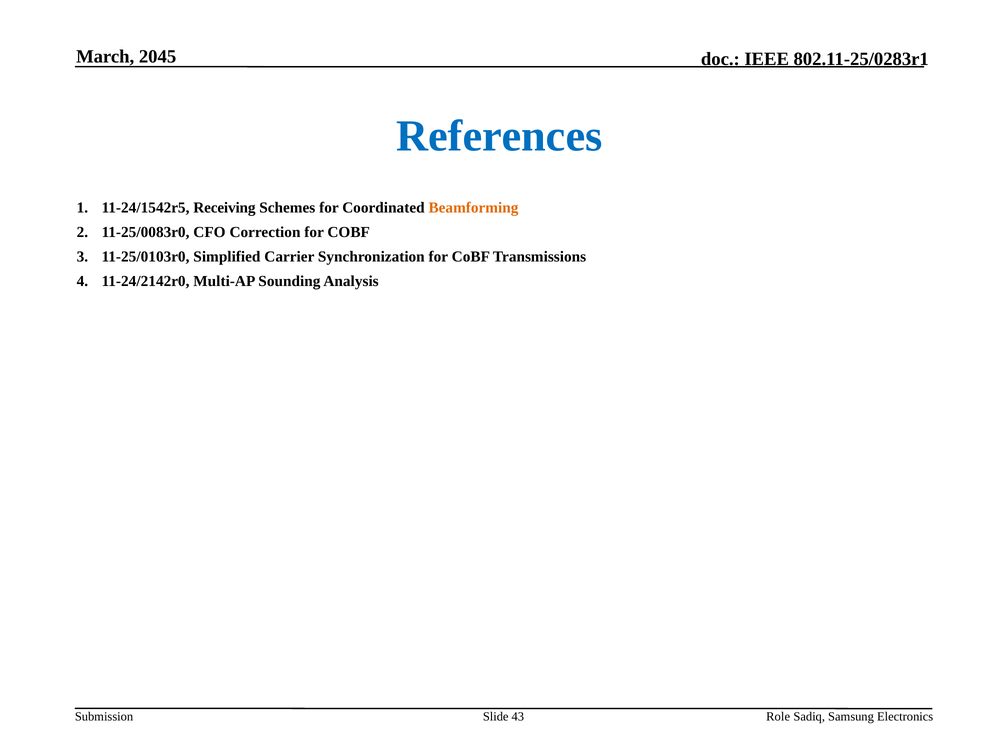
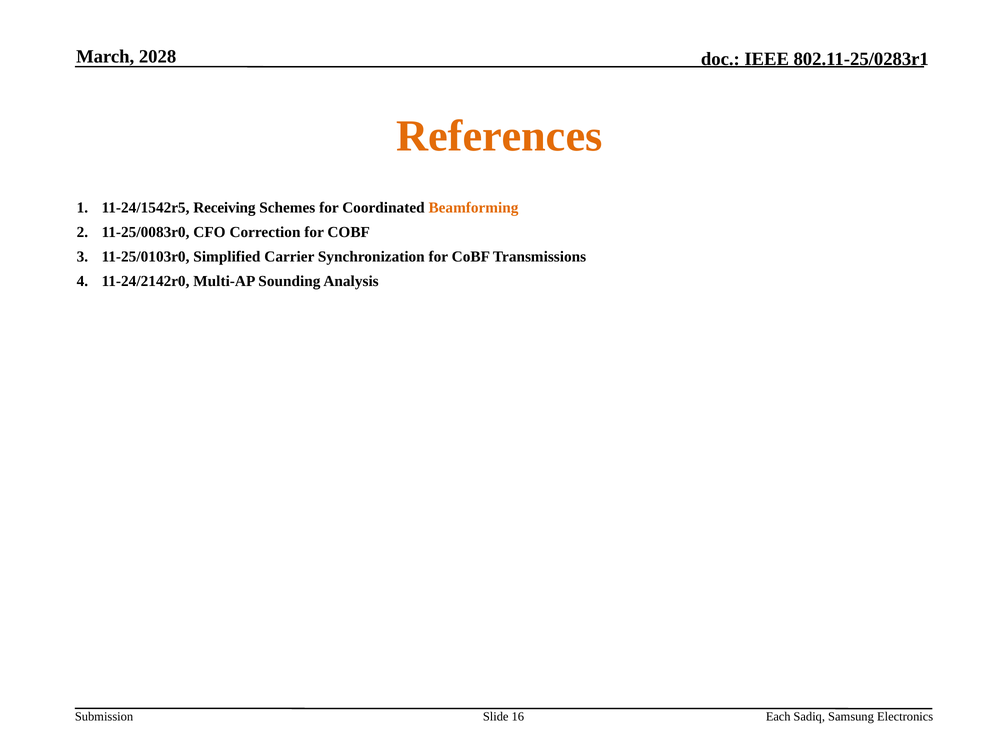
2045: 2045 -> 2028
References colour: blue -> orange
43: 43 -> 16
Role: Role -> Each
